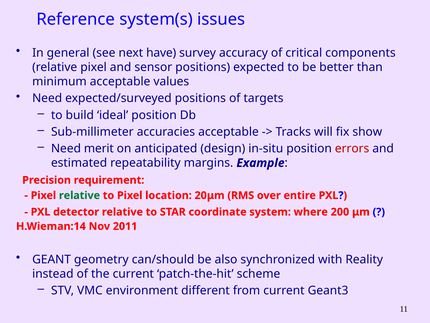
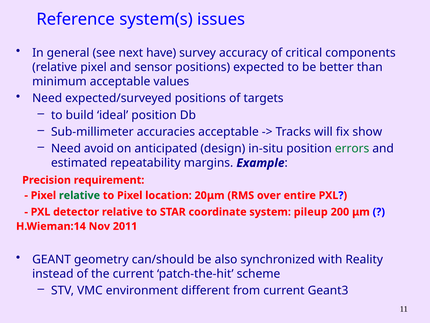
merit: merit -> avoid
errors colour: red -> green
where: where -> pileup
